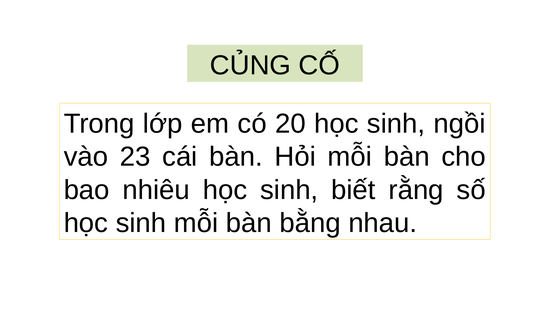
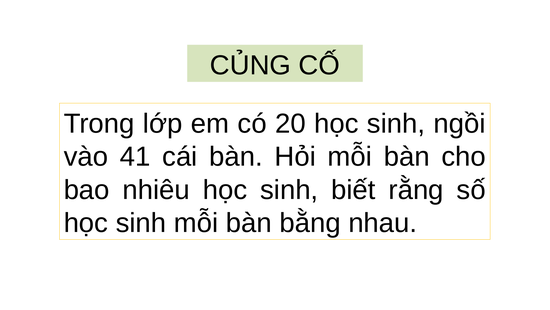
23: 23 -> 41
